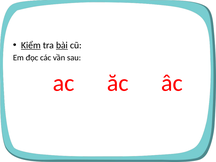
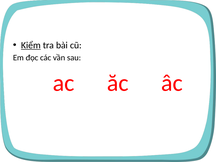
bài underline: present -> none
